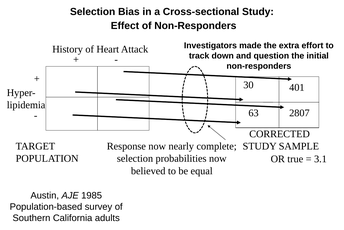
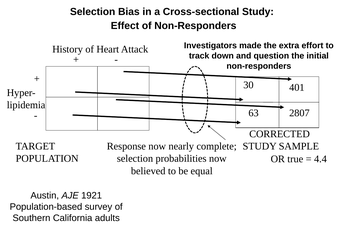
3.1: 3.1 -> 4.4
1985: 1985 -> 1921
